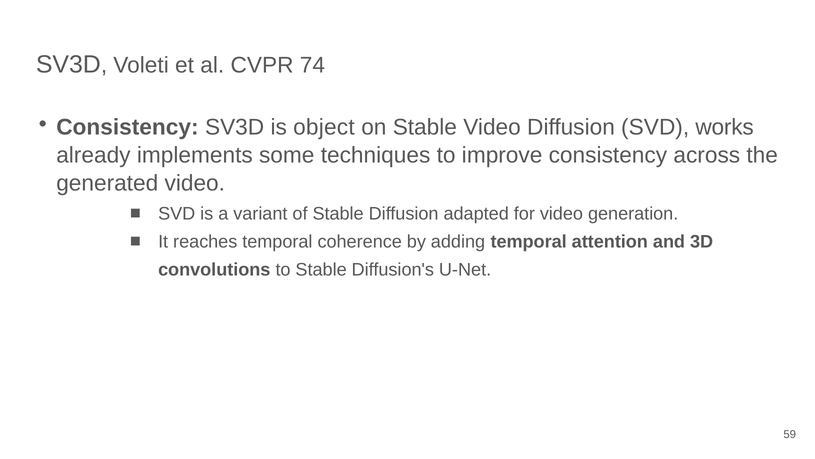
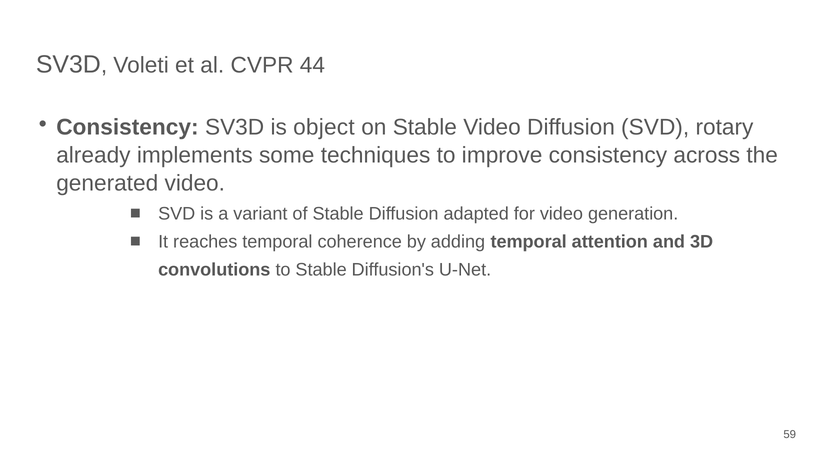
74: 74 -> 44
works: works -> rotary
